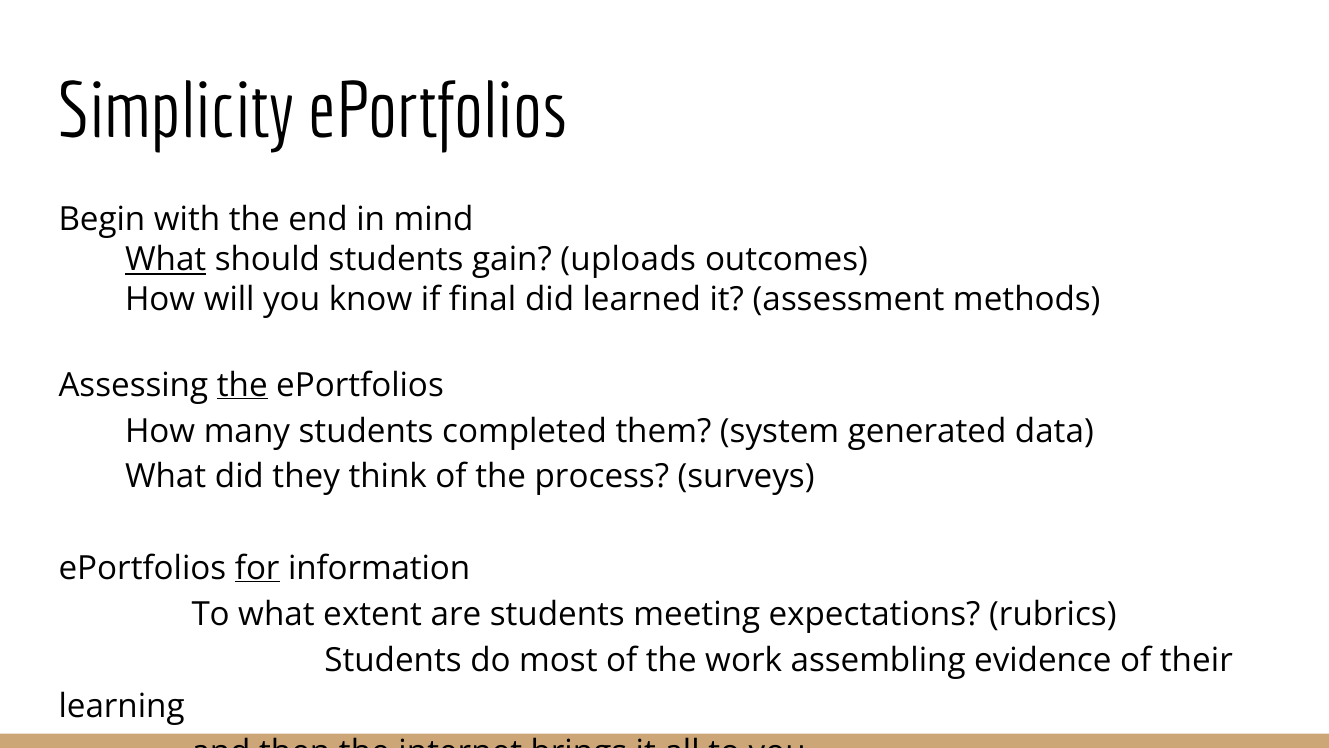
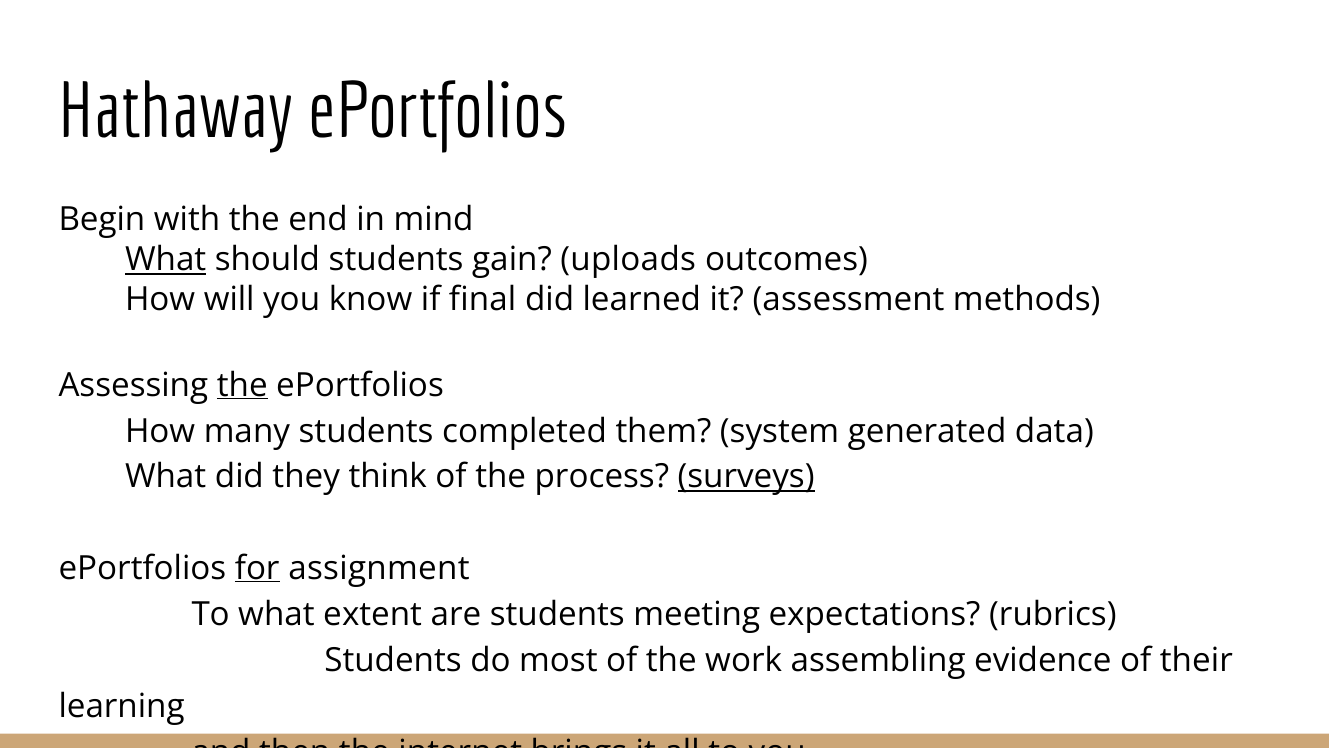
Simplicity: Simplicity -> Hathaway
surveys underline: none -> present
information: information -> assignment
